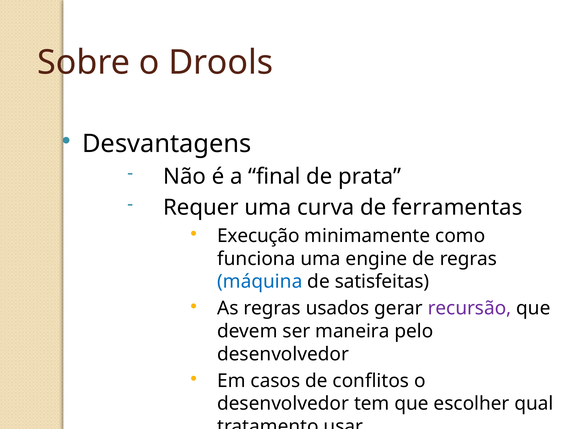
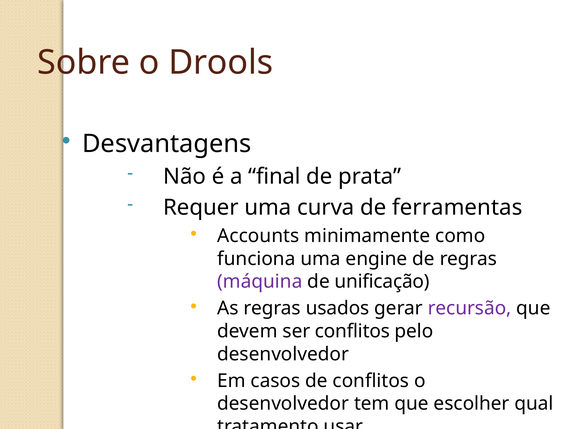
Execução: Execução -> Accounts
máquina colour: blue -> purple
satisfeitas: satisfeitas -> unificação
ser maneira: maneira -> conflitos
